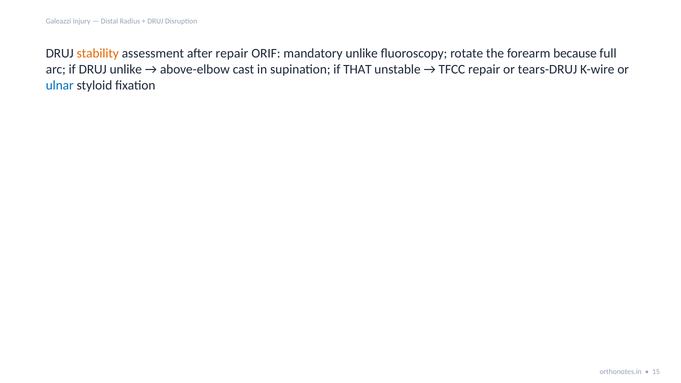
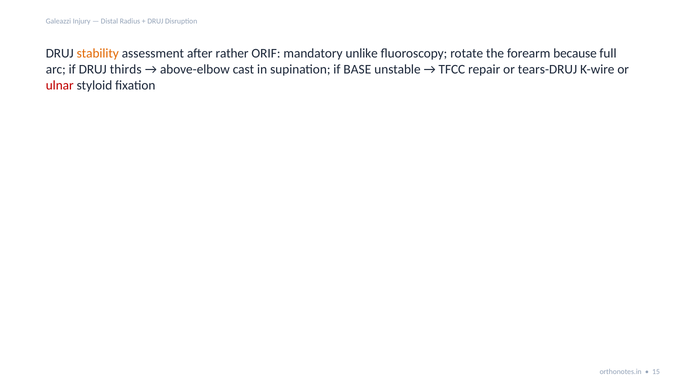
after repair: repair -> rather
DRUJ unlike: unlike -> thirds
THAT: THAT -> BASE
ulnar colour: blue -> red
